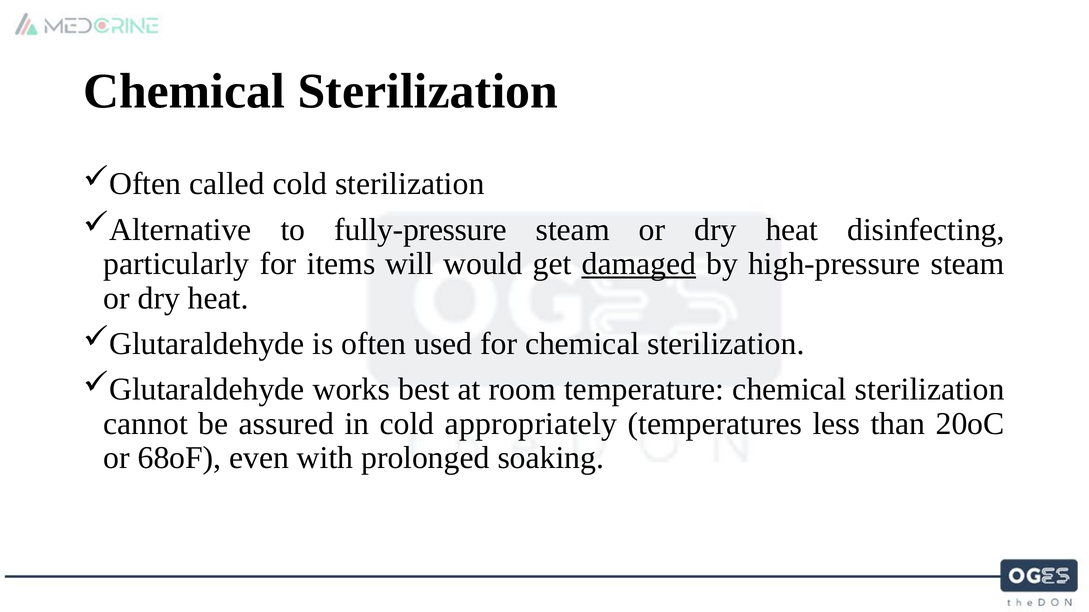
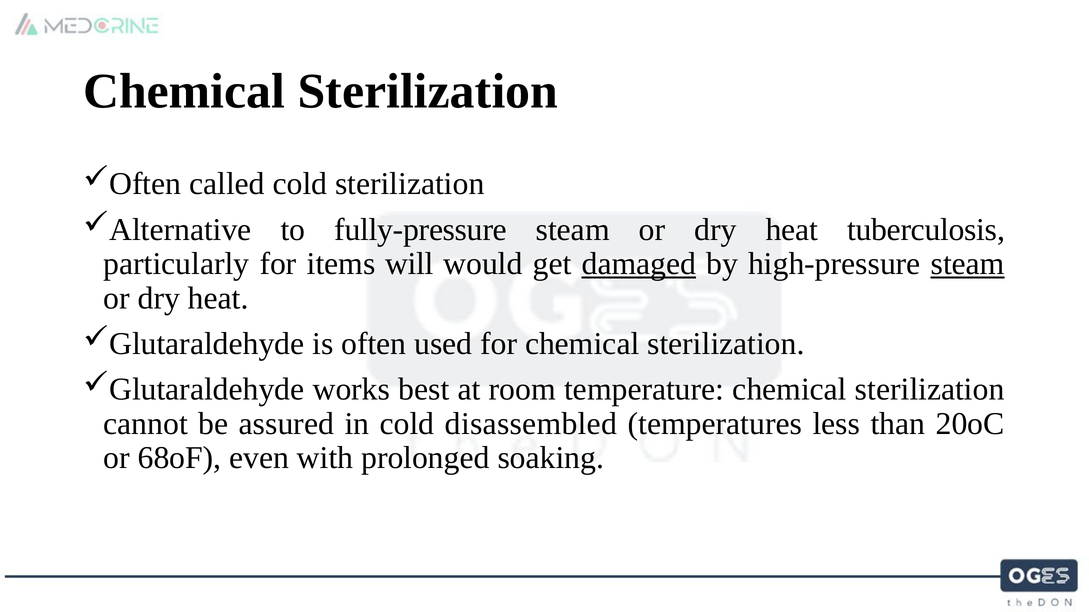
disinfecting: disinfecting -> tuberculosis
steam at (968, 264) underline: none -> present
appropriately: appropriately -> disassembled
